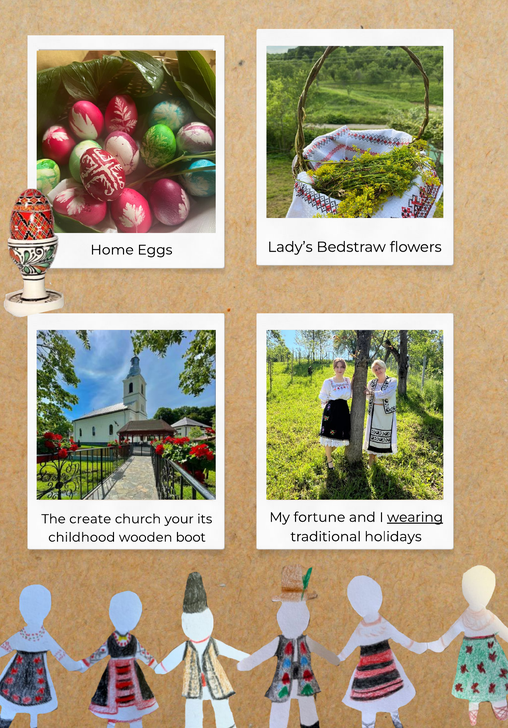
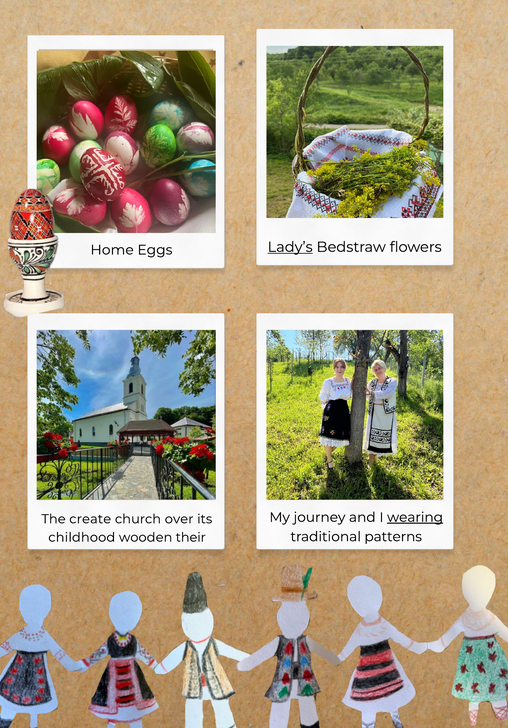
Lady’s underline: none -> present
fortune: fortune -> journey
your: your -> over
holidays: holidays -> patterns
boot: boot -> their
